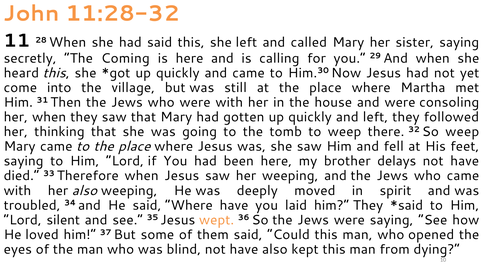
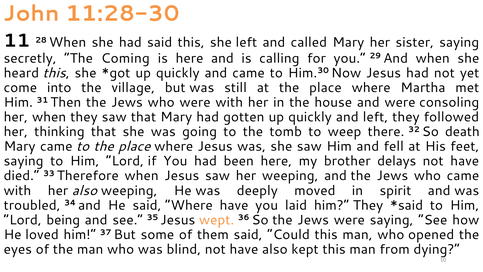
11:28-32: 11:28-32 -> 11:28-30
So weep: weep -> death
silent: silent -> being
